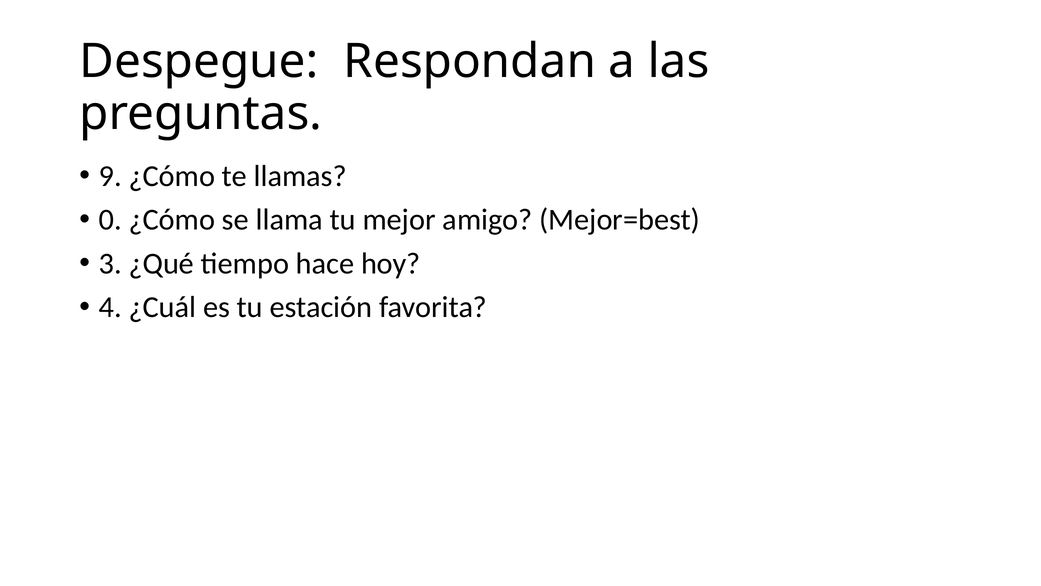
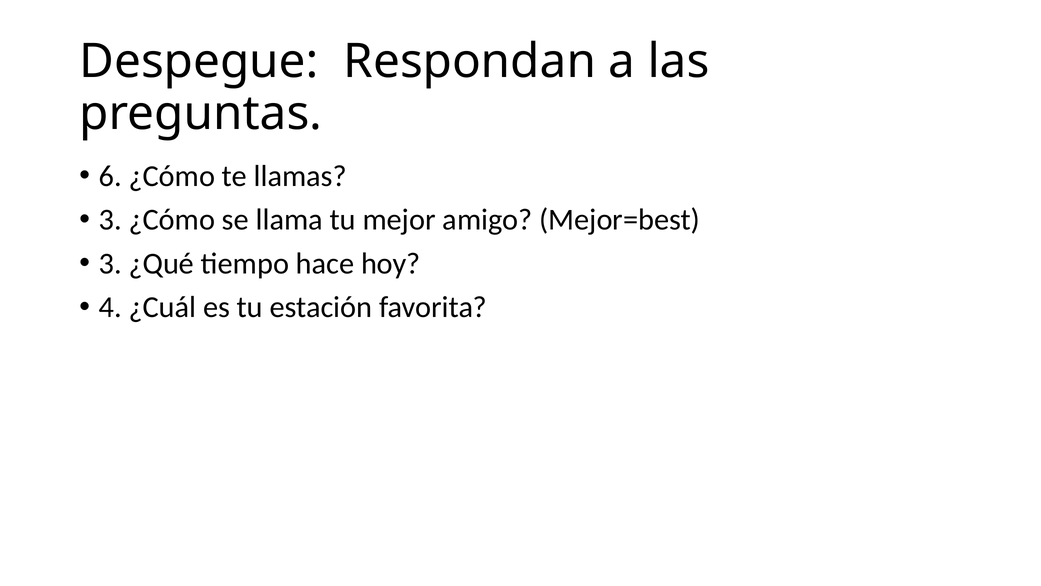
9: 9 -> 6
0 at (110, 220): 0 -> 3
